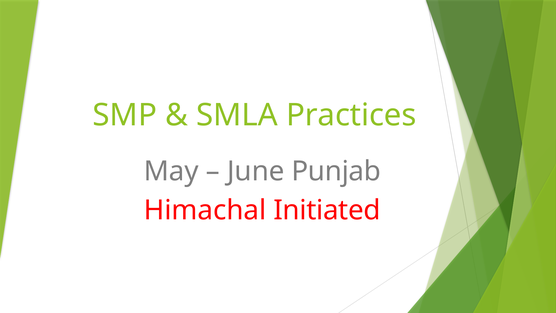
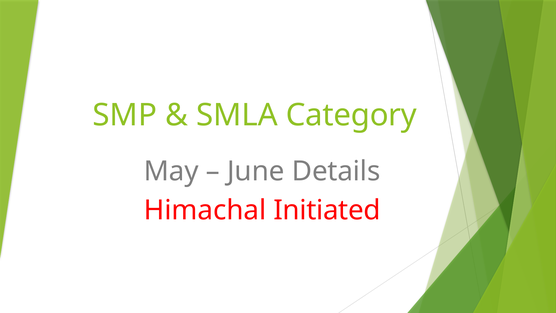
Practices: Practices -> Category
Punjab: Punjab -> Details
